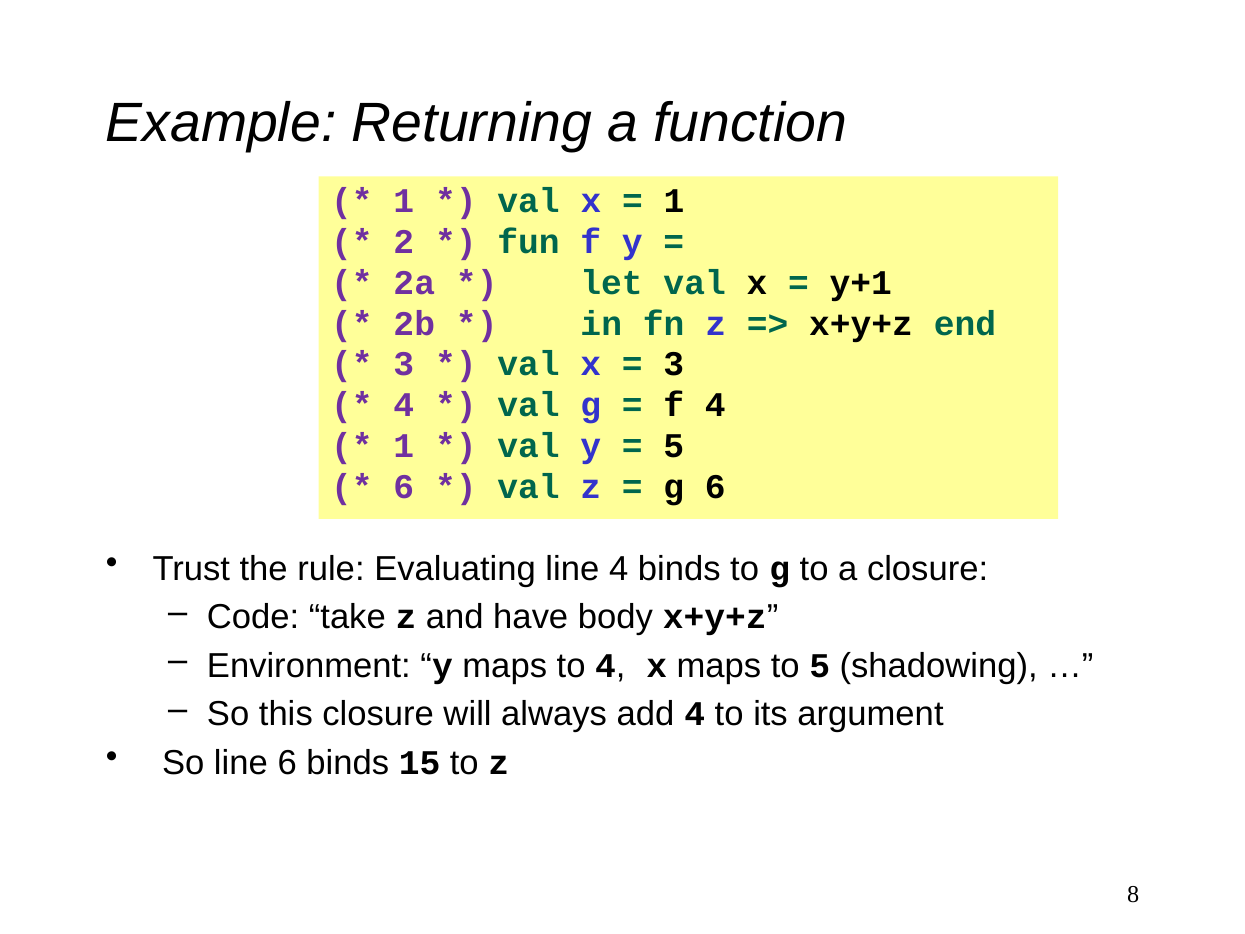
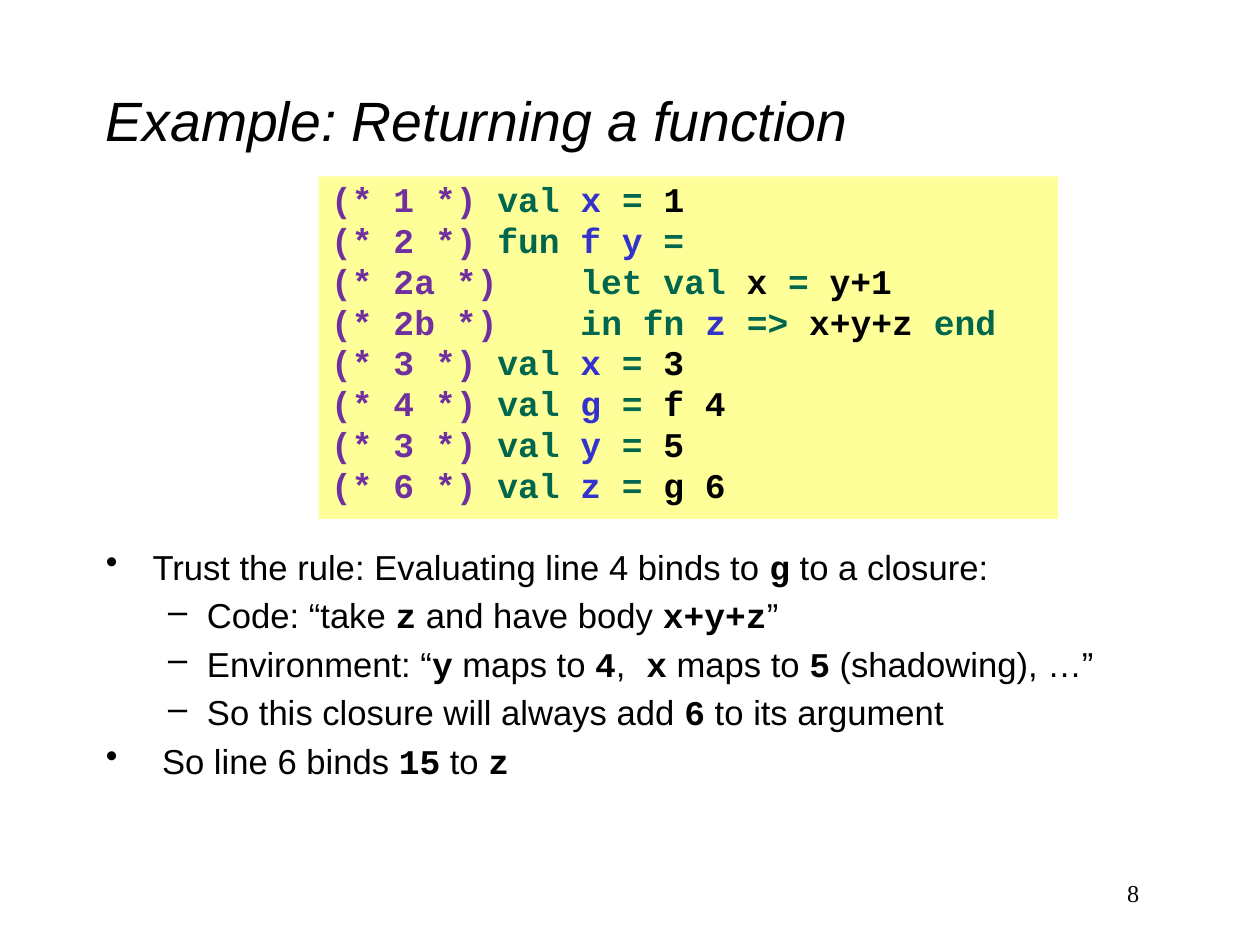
1 at (404, 446): 1 -> 3
add 4: 4 -> 6
